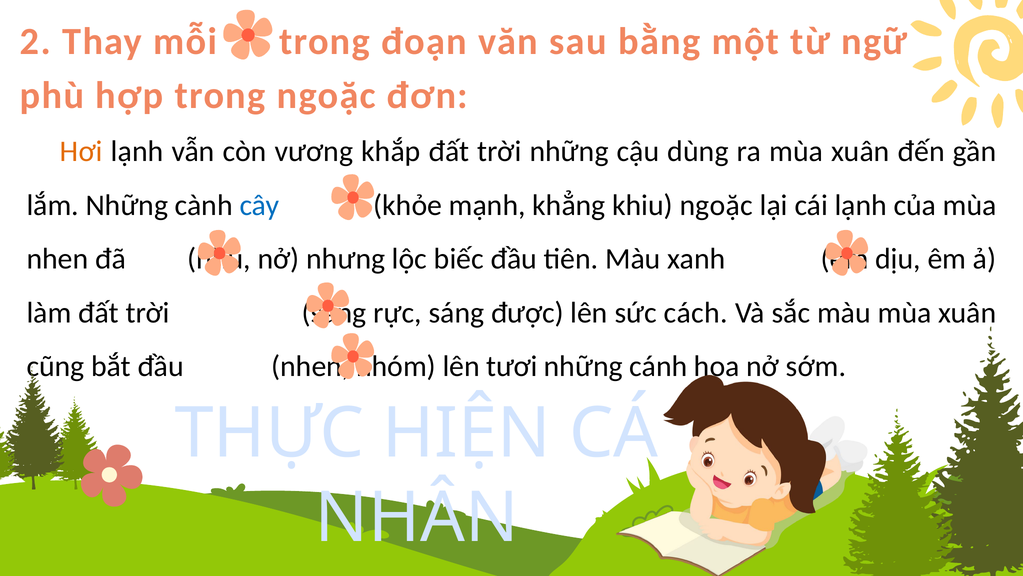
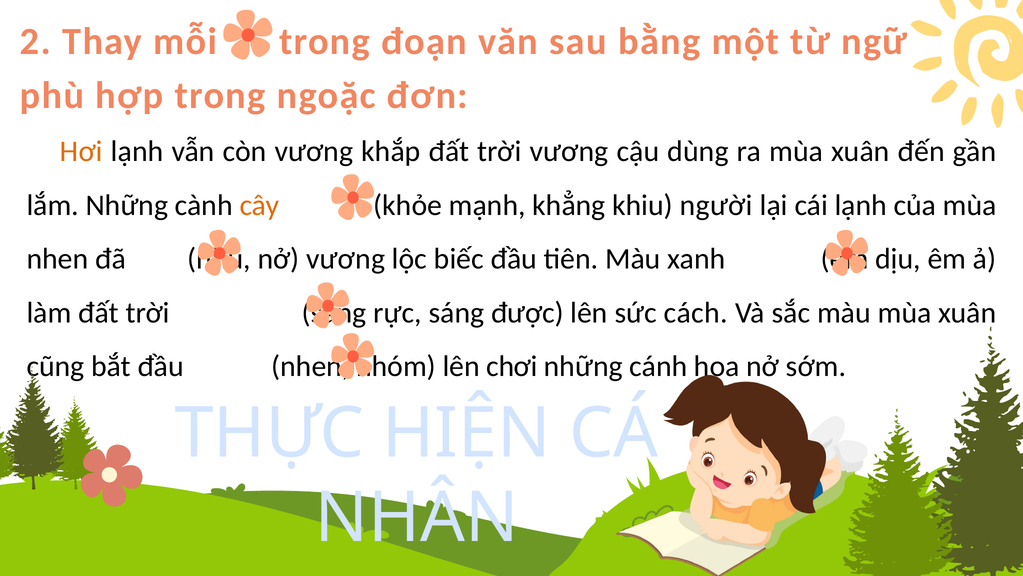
trời những: những -> vương
cây colour: blue -> orange
khiu ngoặc: ngoặc -> người
nở nhưng: nhưng -> vương
tươi: tươi -> chơi
